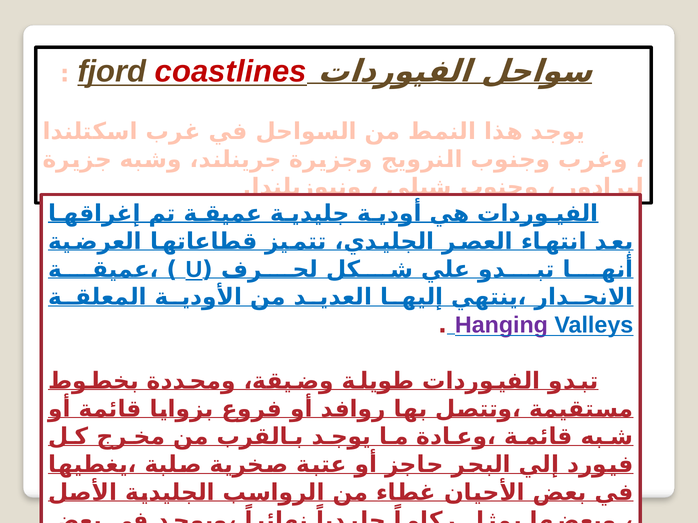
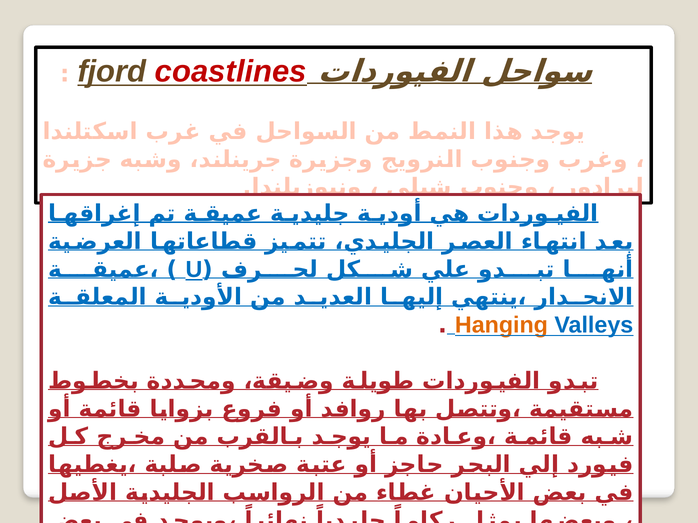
Hanging colour: purple -> orange
